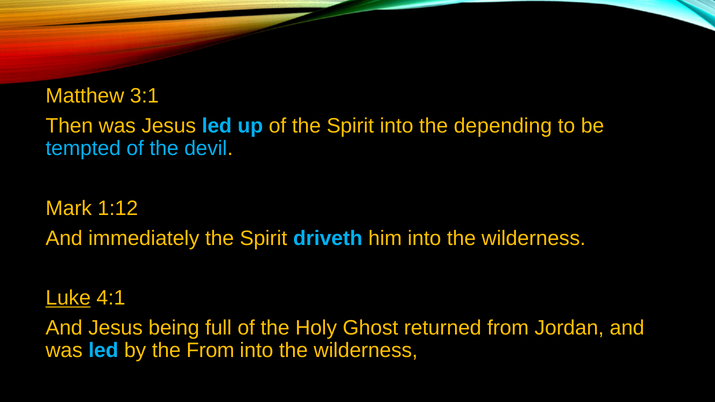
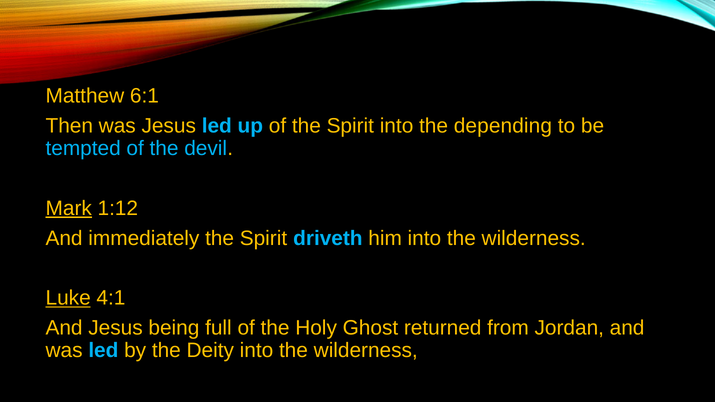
3:1: 3:1 -> 6:1
Mark underline: none -> present
the From: From -> Deity
